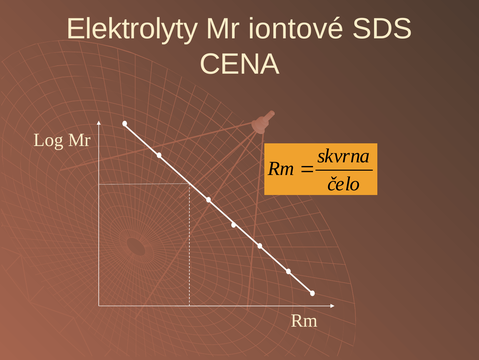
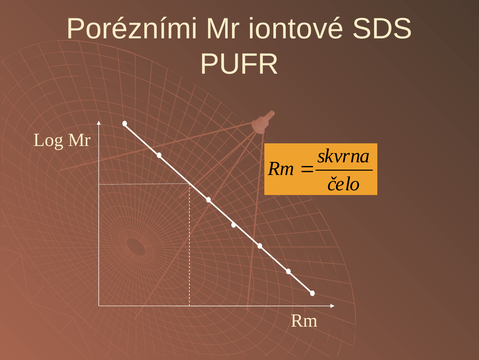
Elektrolyty: Elektrolyty -> Porézními
CENA: CENA -> PUFR
